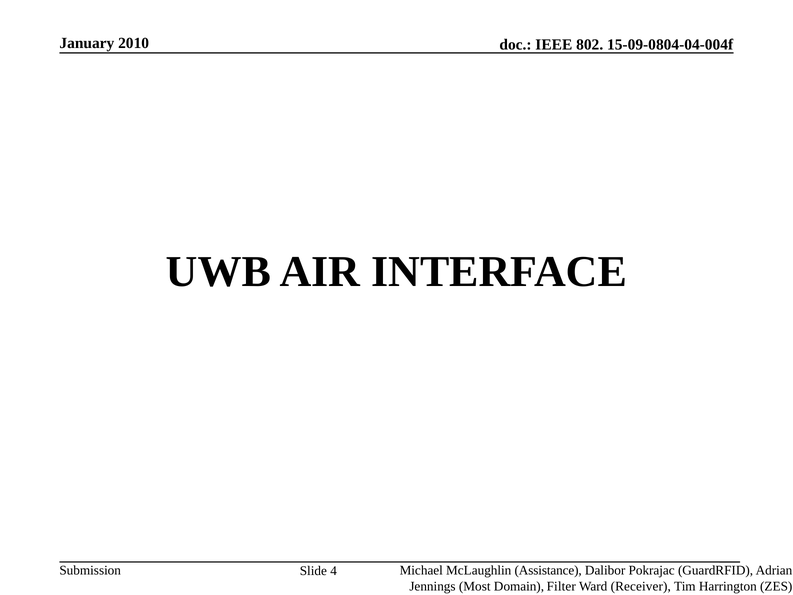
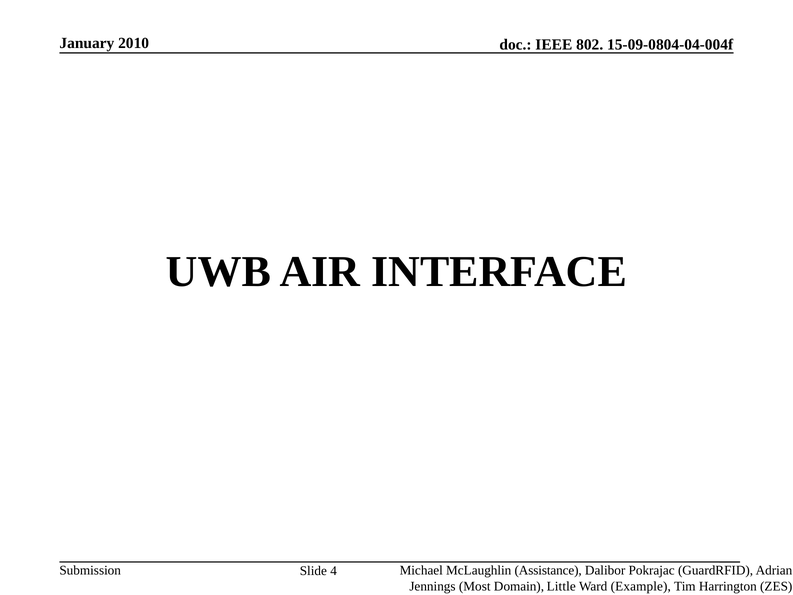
Filter: Filter -> Little
Receiver: Receiver -> Example
